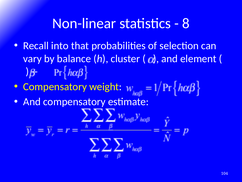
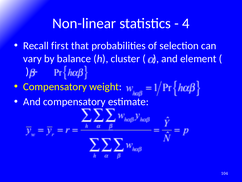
8: 8 -> 4
into: into -> first
